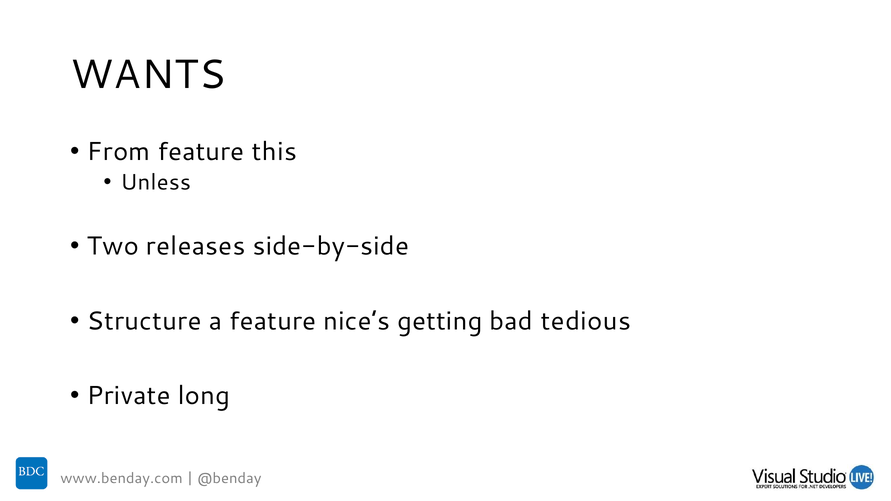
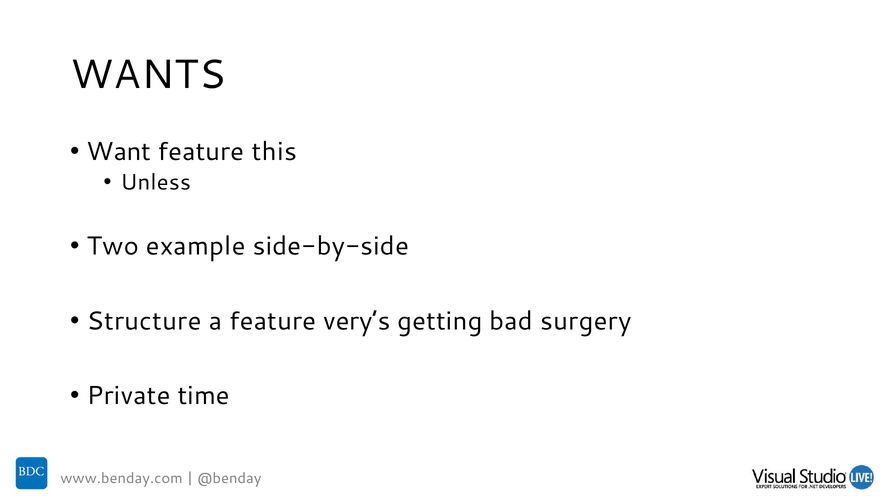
From: From -> Want
releases: releases -> example
nice’s: nice’s -> very’s
tedious: tedious -> surgery
long: long -> time
